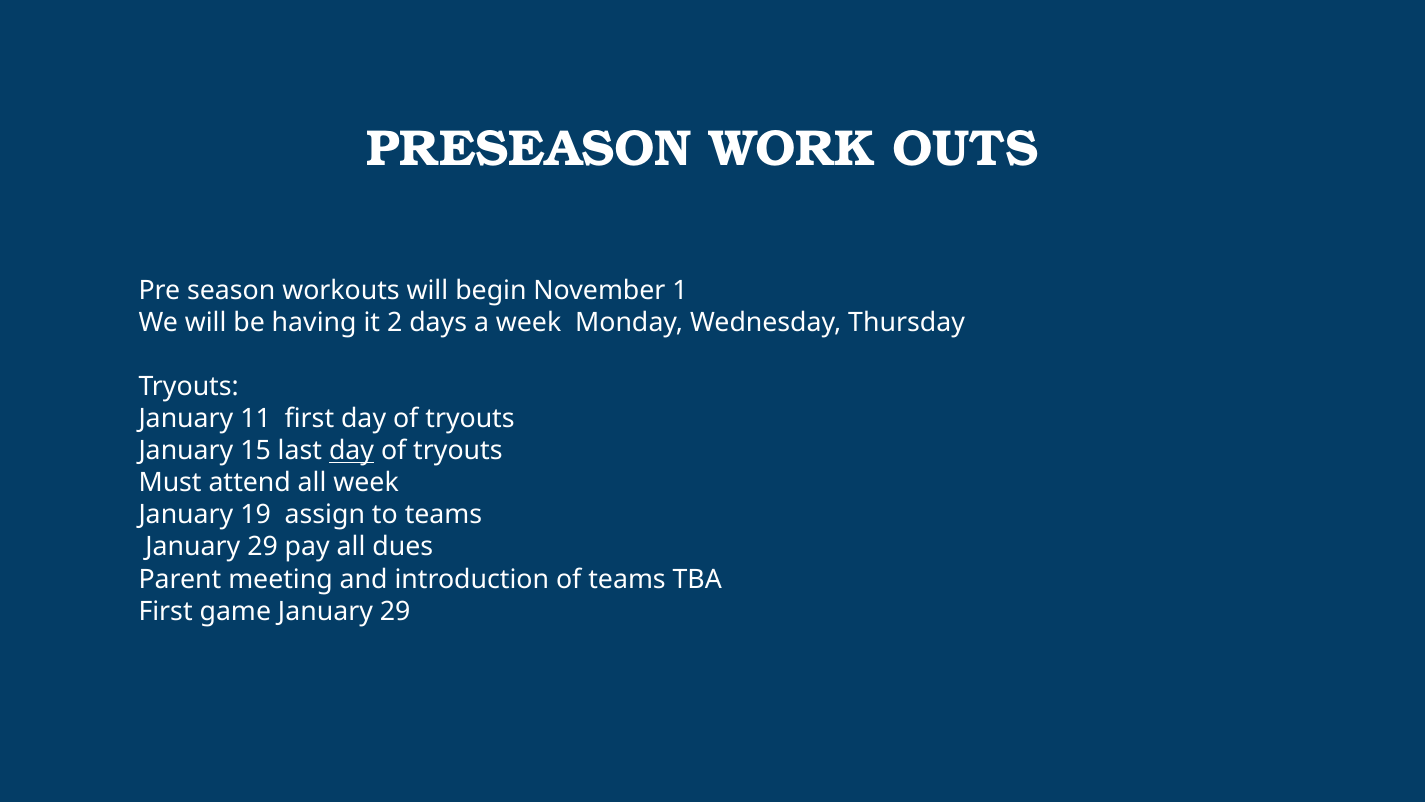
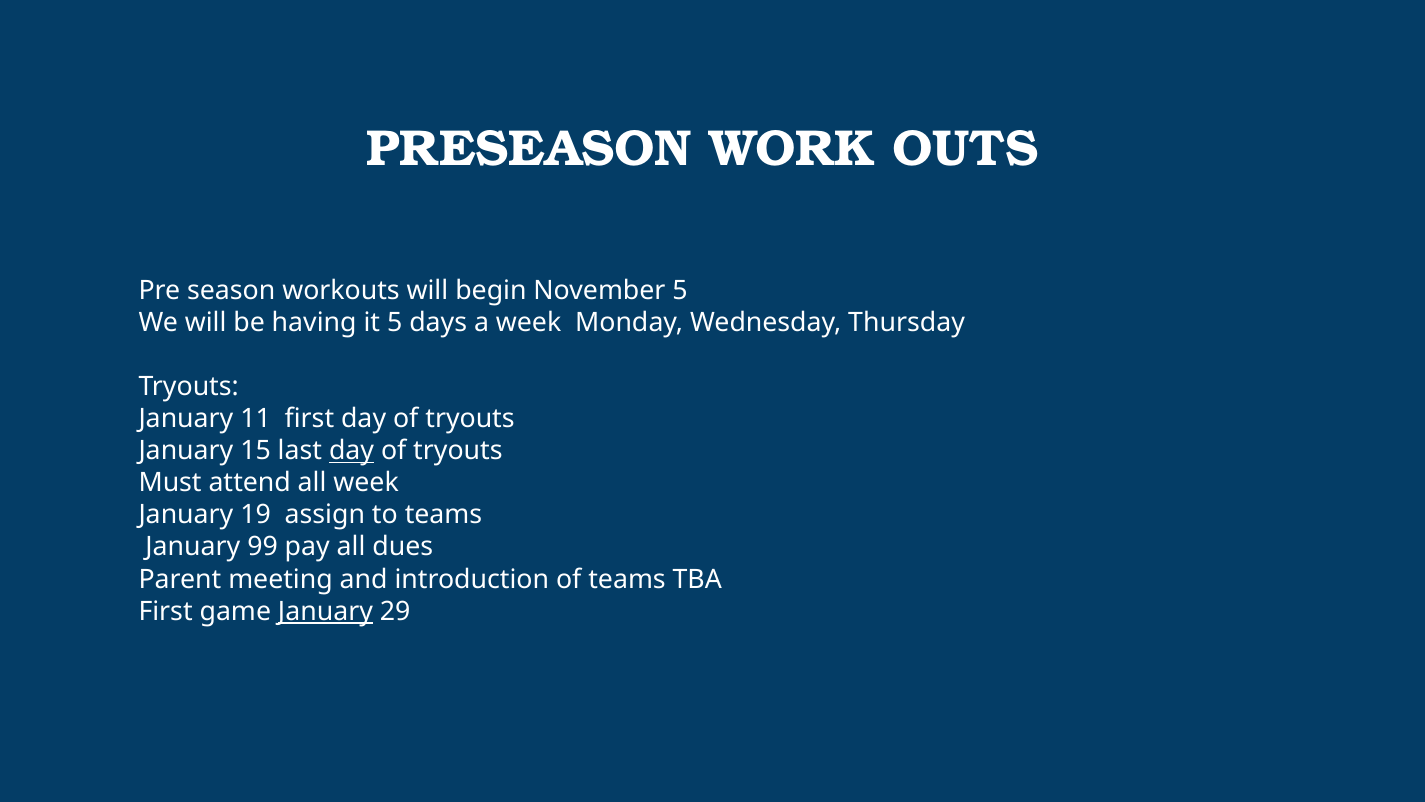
November 1: 1 -> 5
it 2: 2 -> 5
29 at (263, 547): 29 -> 99
January at (325, 611) underline: none -> present
